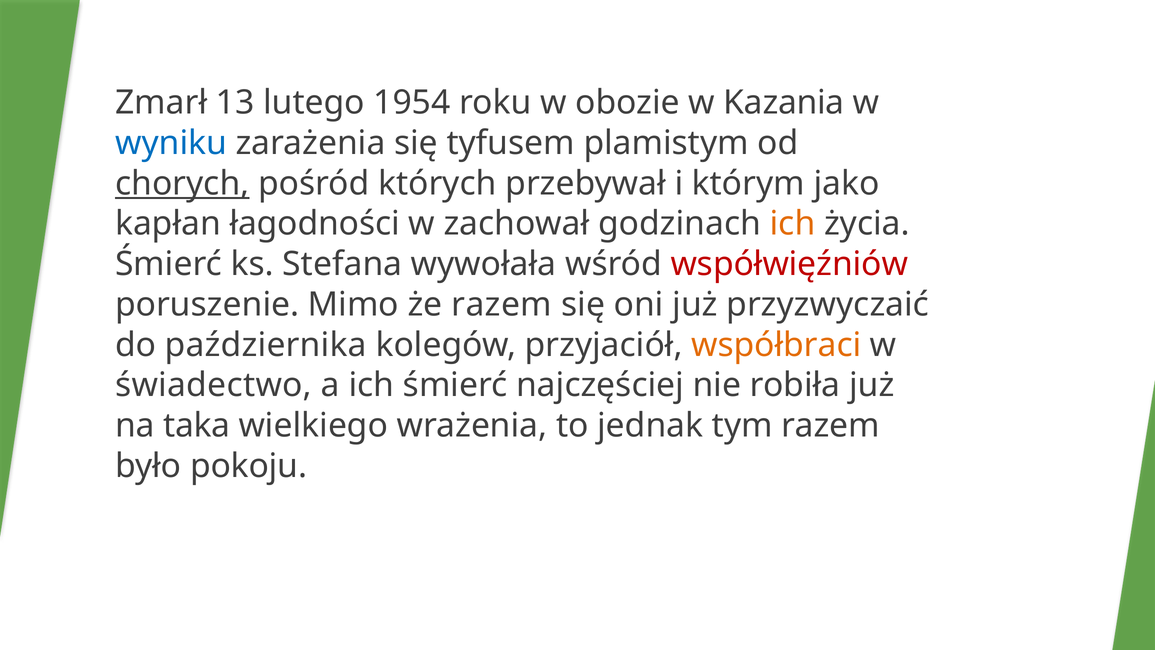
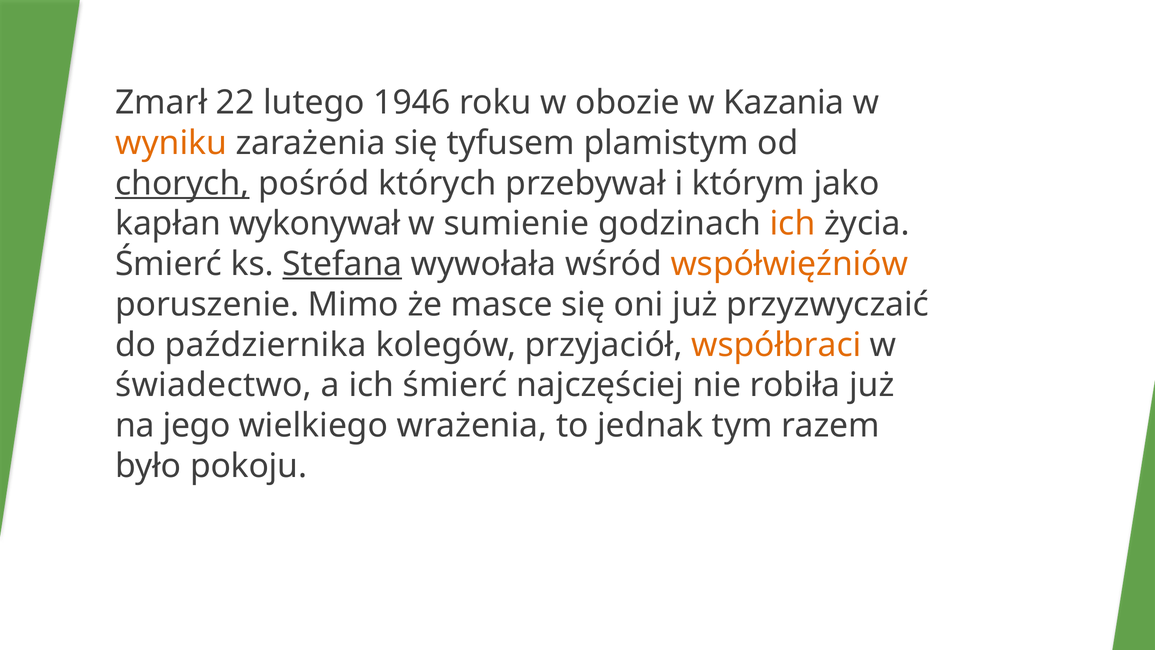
13: 13 -> 22
1954: 1954 -> 1946
wyniku colour: blue -> orange
łagodności: łagodności -> wykonywał
zachował: zachował -> sumienie
Stefana underline: none -> present
współwięźniów colour: red -> orange
że razem: razem -> masce
taka: taka -> jego
